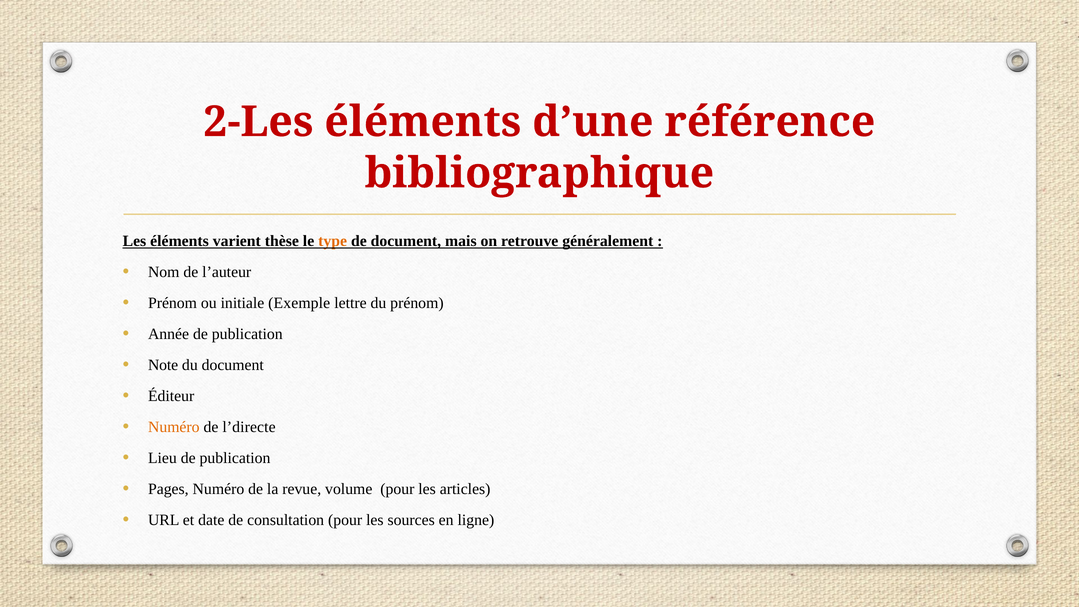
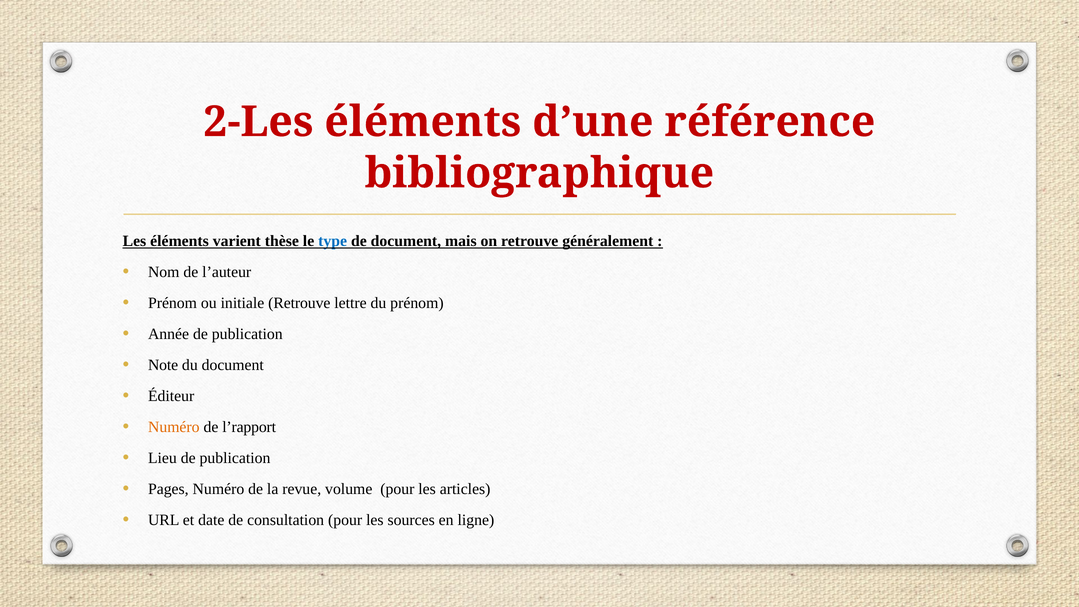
type colour: orange -> blue
initiale Exemple: Exemple -> Retrouve
l’directe: l’directe -> l’rapport
